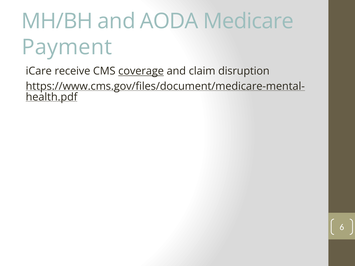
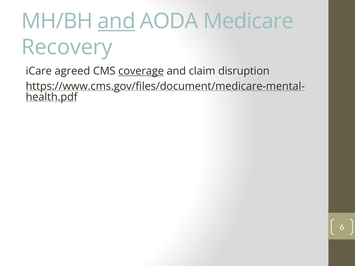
and at (116, 21) underline: none -> present
Payment: Payment -> Recovery
receive: receive -> agreed
